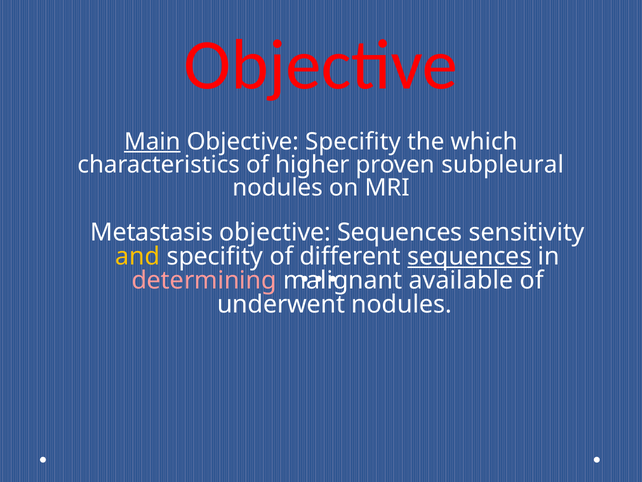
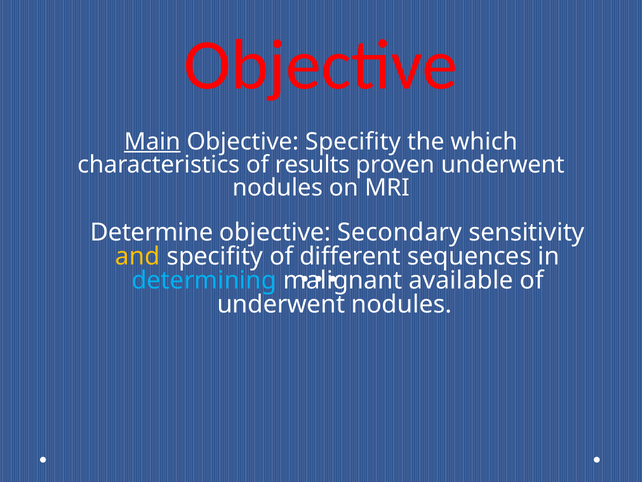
higher: higher -> results
proven subpleural: subpleural -> underwent
Metastasis: Metastasis -> Determine
objective Sequences: Sequences -> Secondary
sequences at (469, 256) underline: present -> none
determining colour: pink -> light blue
